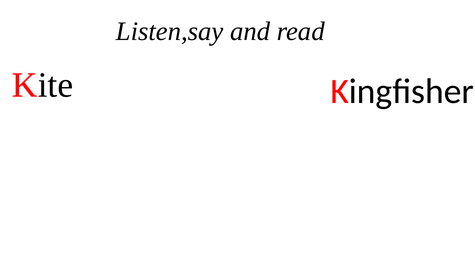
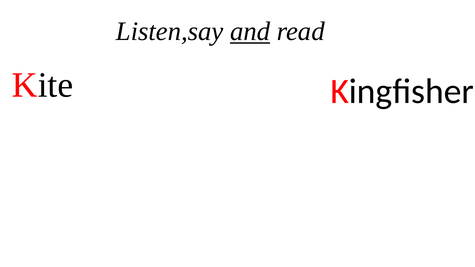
and underline: none -> present
